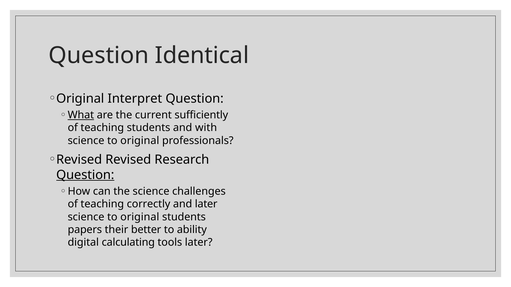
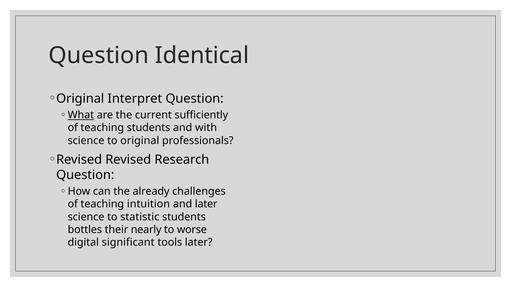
Question at (85, 175) underline: present -> none
the science: science -> already
correctly: correctly -> intuition
original at (140, 217): original -> statistic
papers: papers -> bottles
better: better -> nearly
ability: ability -> worse
calculating: calculating -> significant
